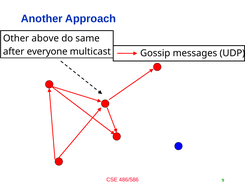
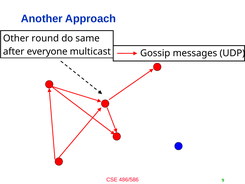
above: above -> round
